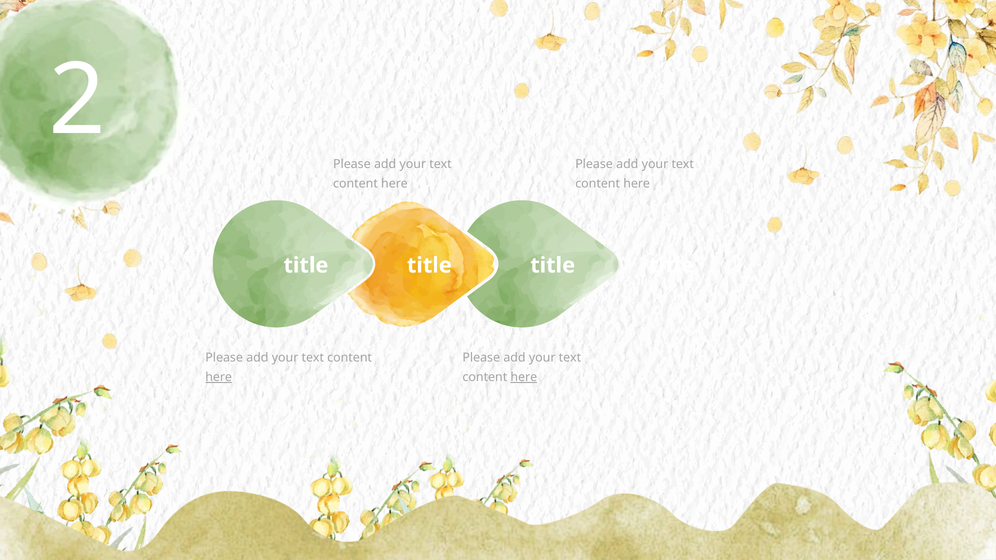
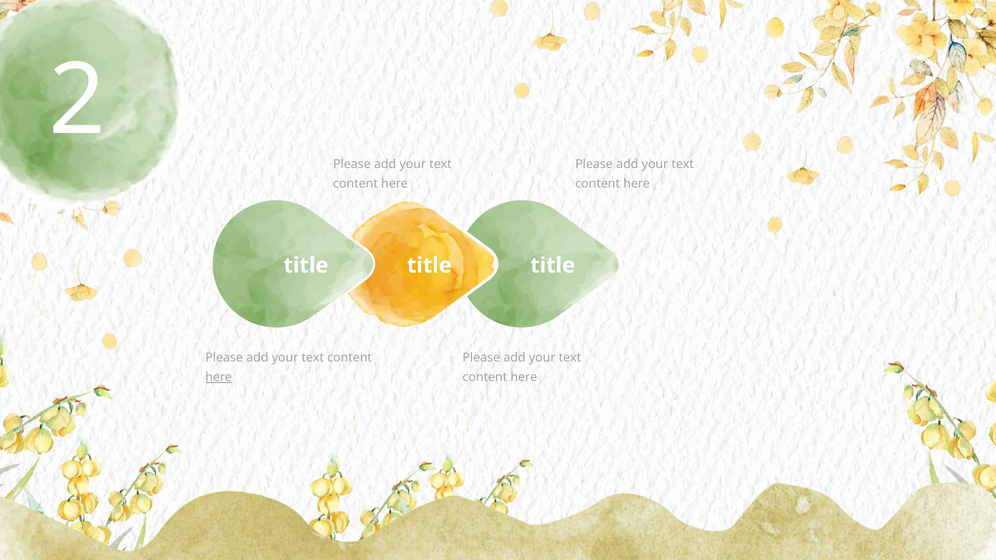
here at (524, 377) underline: present -> none
